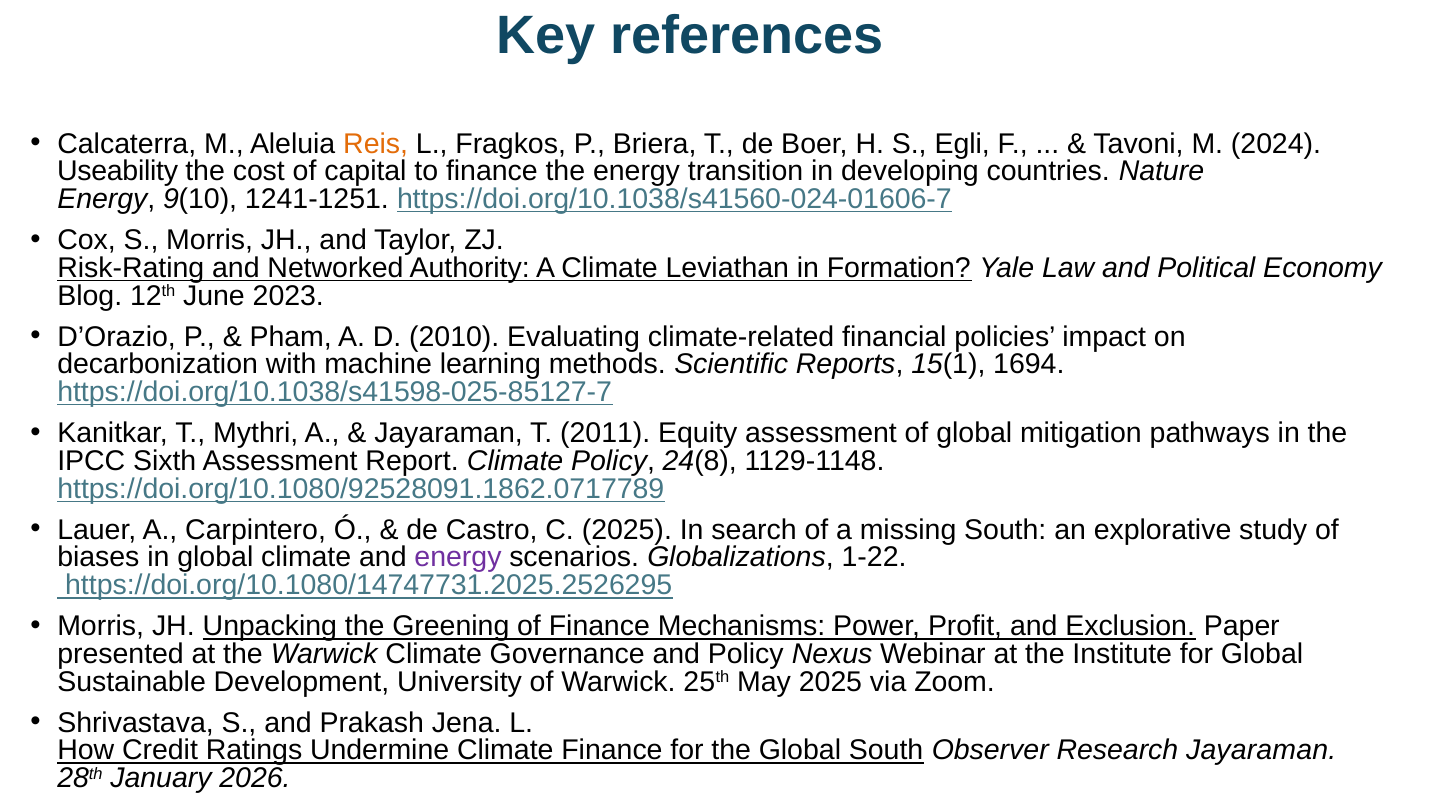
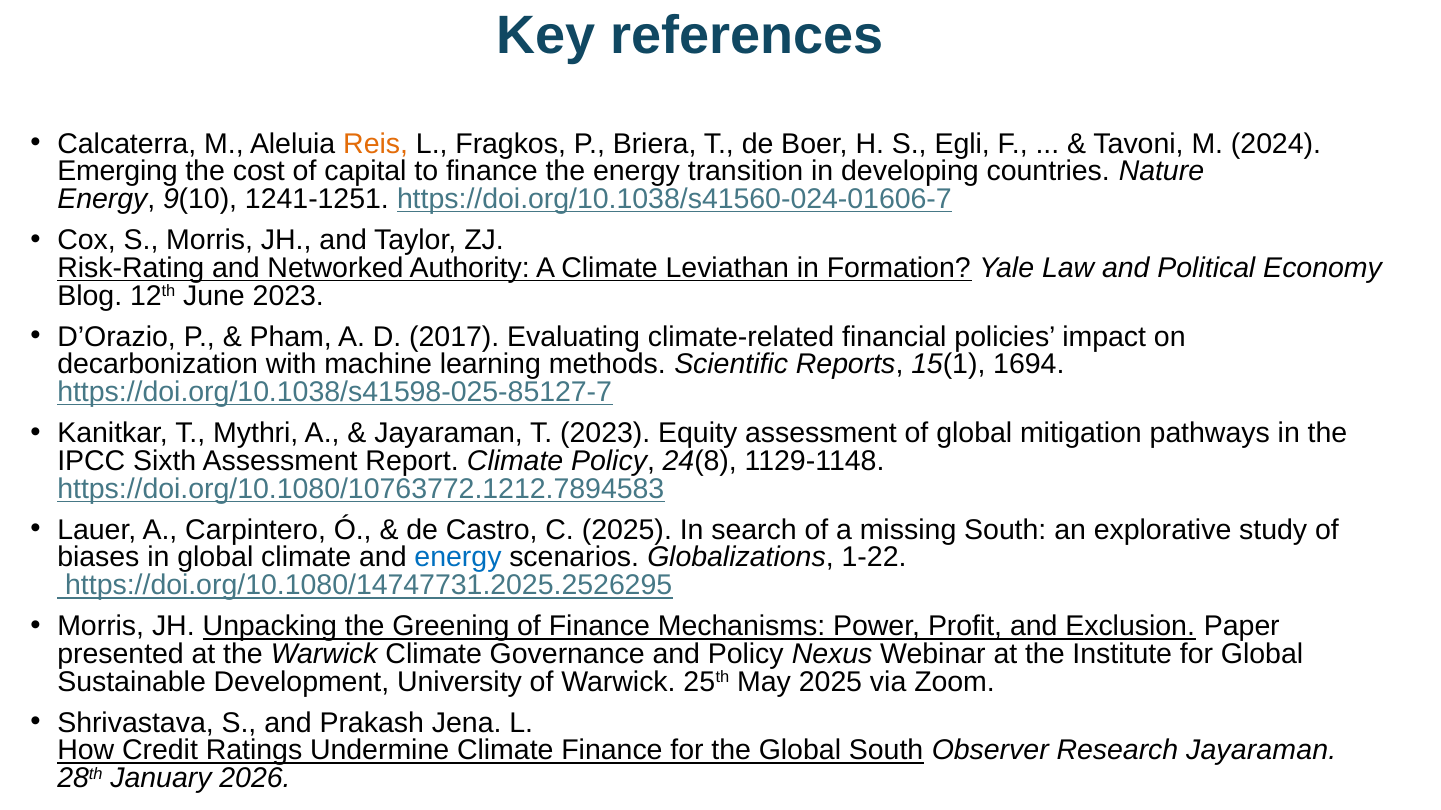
Useability: Useability -> Emerging
2010: 2010 -> 2017
T 2011: 2011 -> 2023
https://doi.org/10.1080/92528091.1862.0717789: https://doi.org/10.1080/92528091.1862.0717789 -> https://doi.org/10.1080/10763772.1212.7894583
energy at (458, 558) colour: purple -> blue
